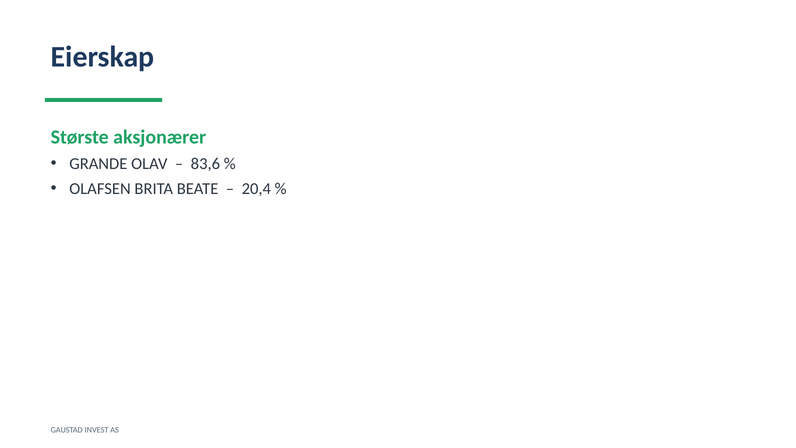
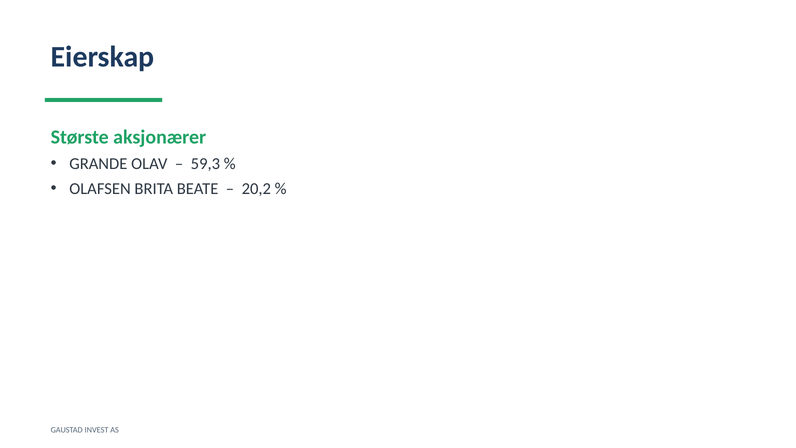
83,6: 83,6 -> 59,3
20,4: 20,4 -> 20,2
